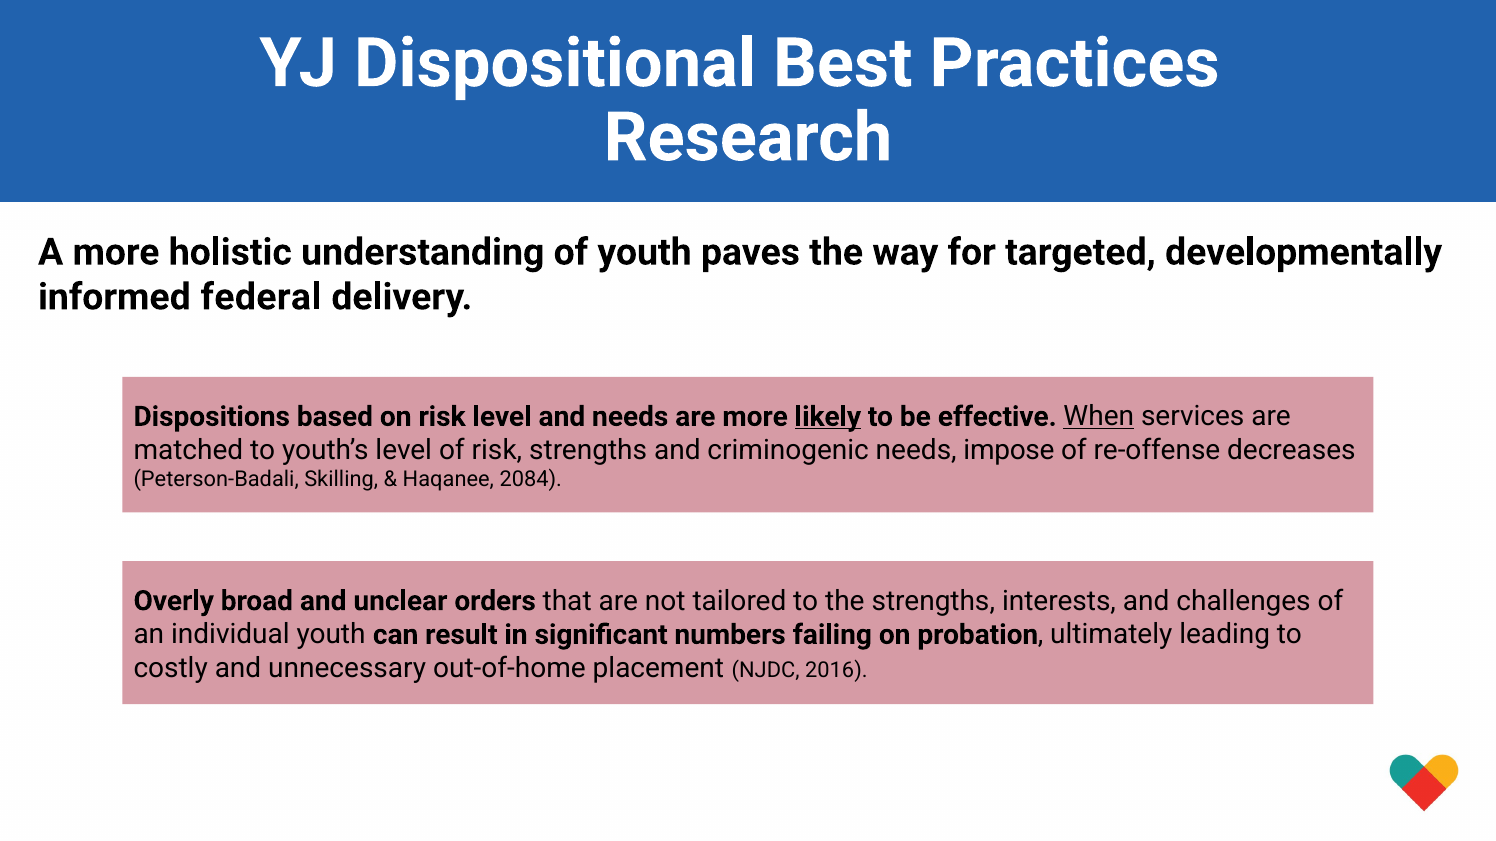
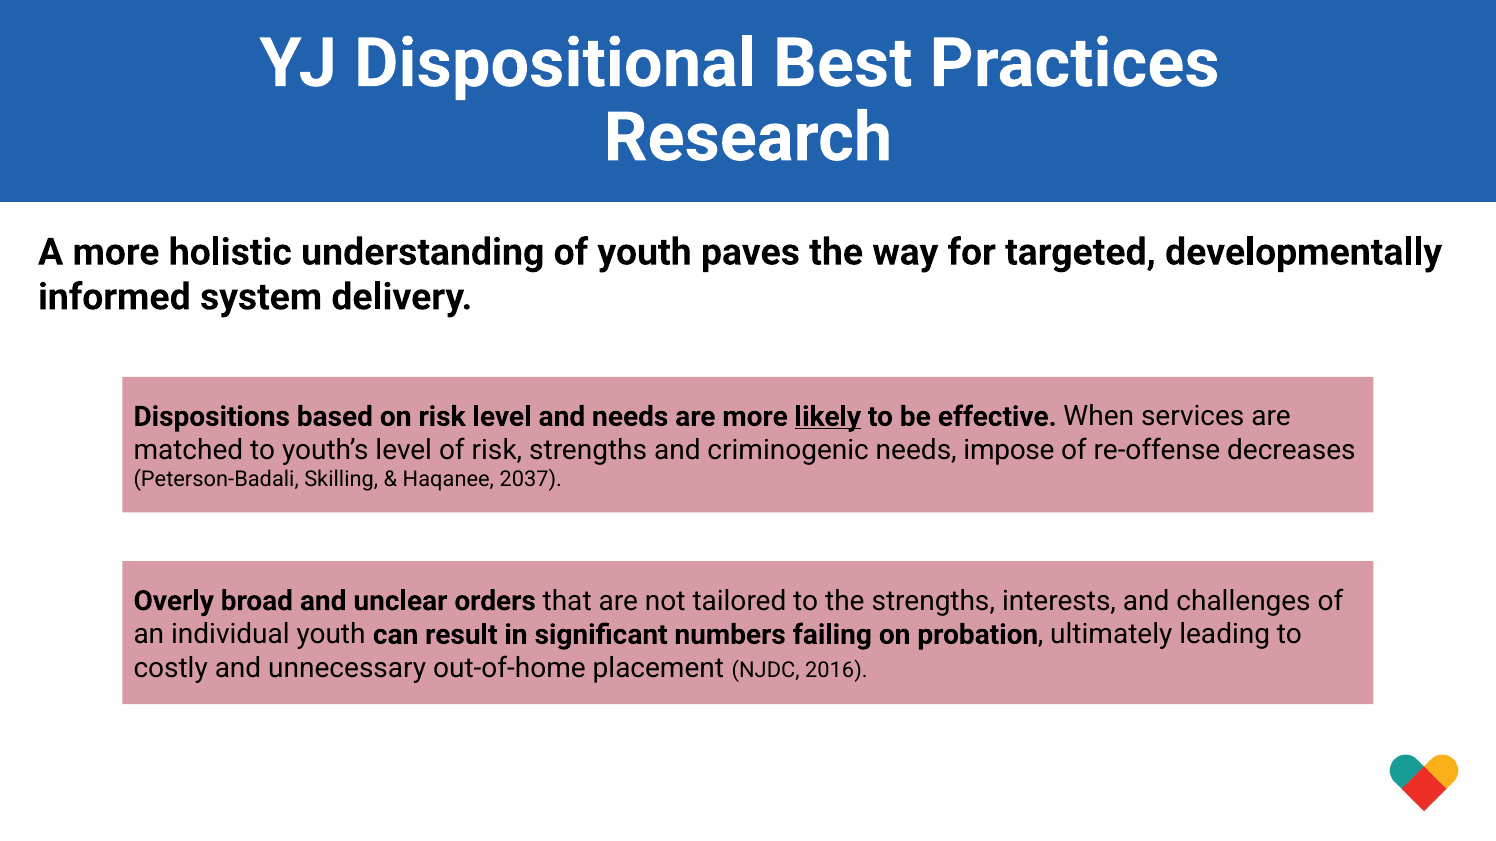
federal: federal -> system
When underline: present -> none
2084: 2084 -> 2037
